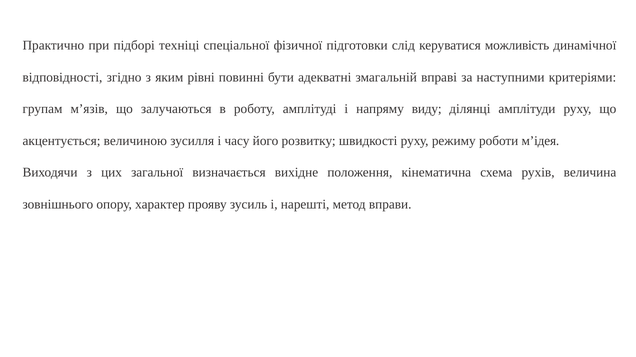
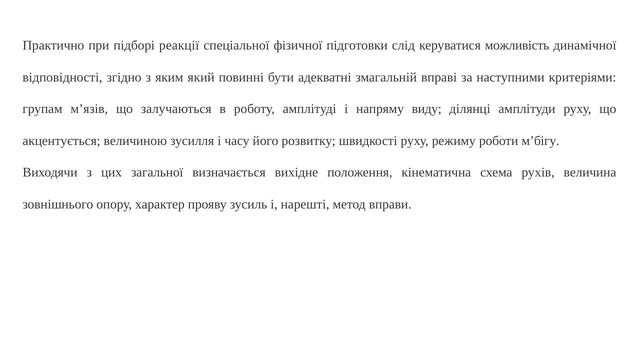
техніці: техніці -> реакції
рівні: рівні -> який
м’ідея: м’ідея -> м’бігу
